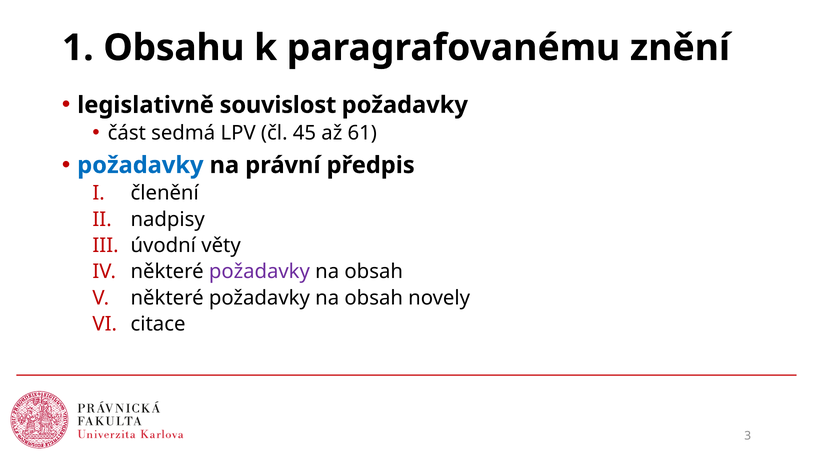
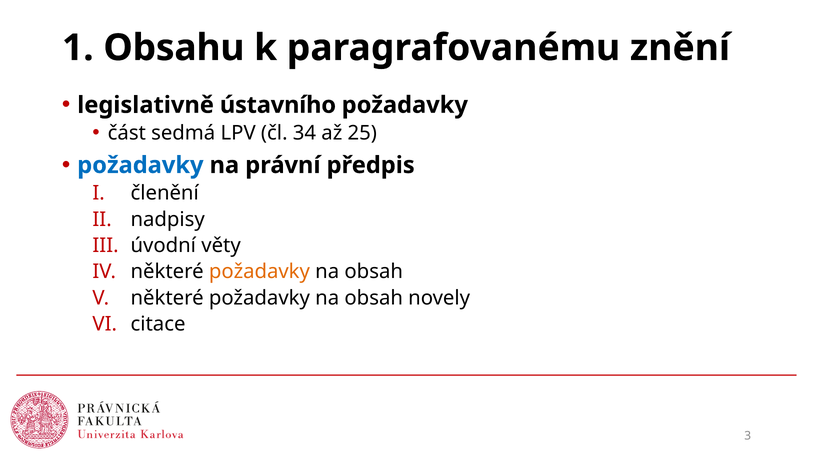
souvislost: souvislost -> ústavního
45: 45 -> 34
61: 61 -> 25
požadavky at (259, 272) colour: purple -> orange
